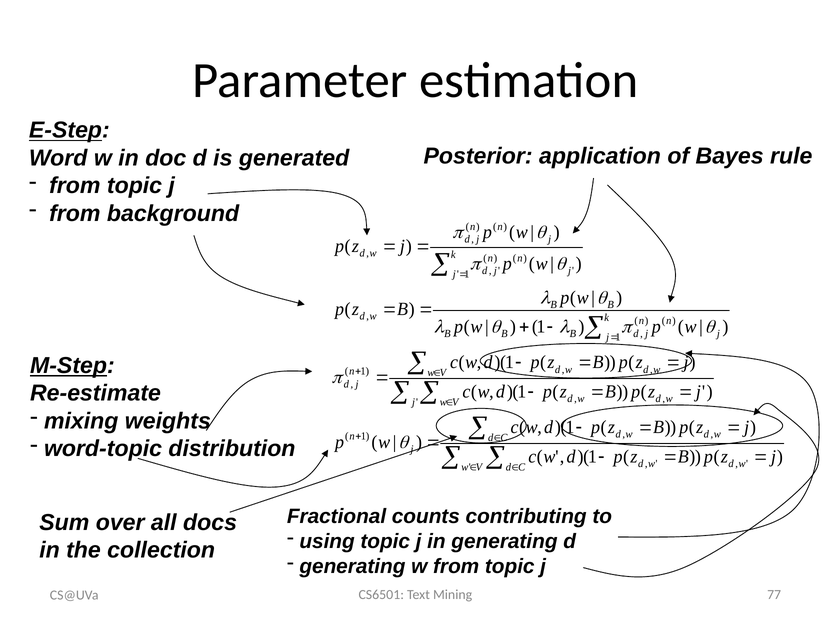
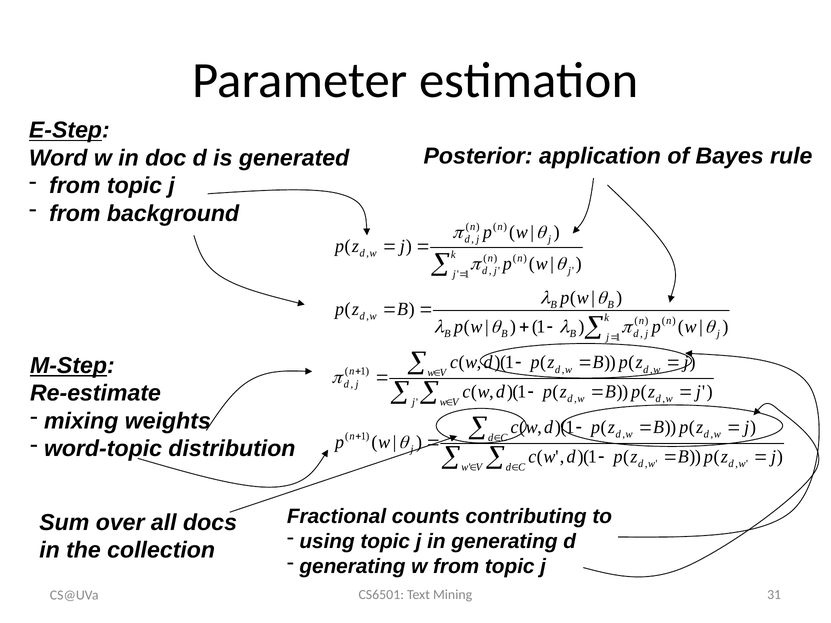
77: 77 -> 31
